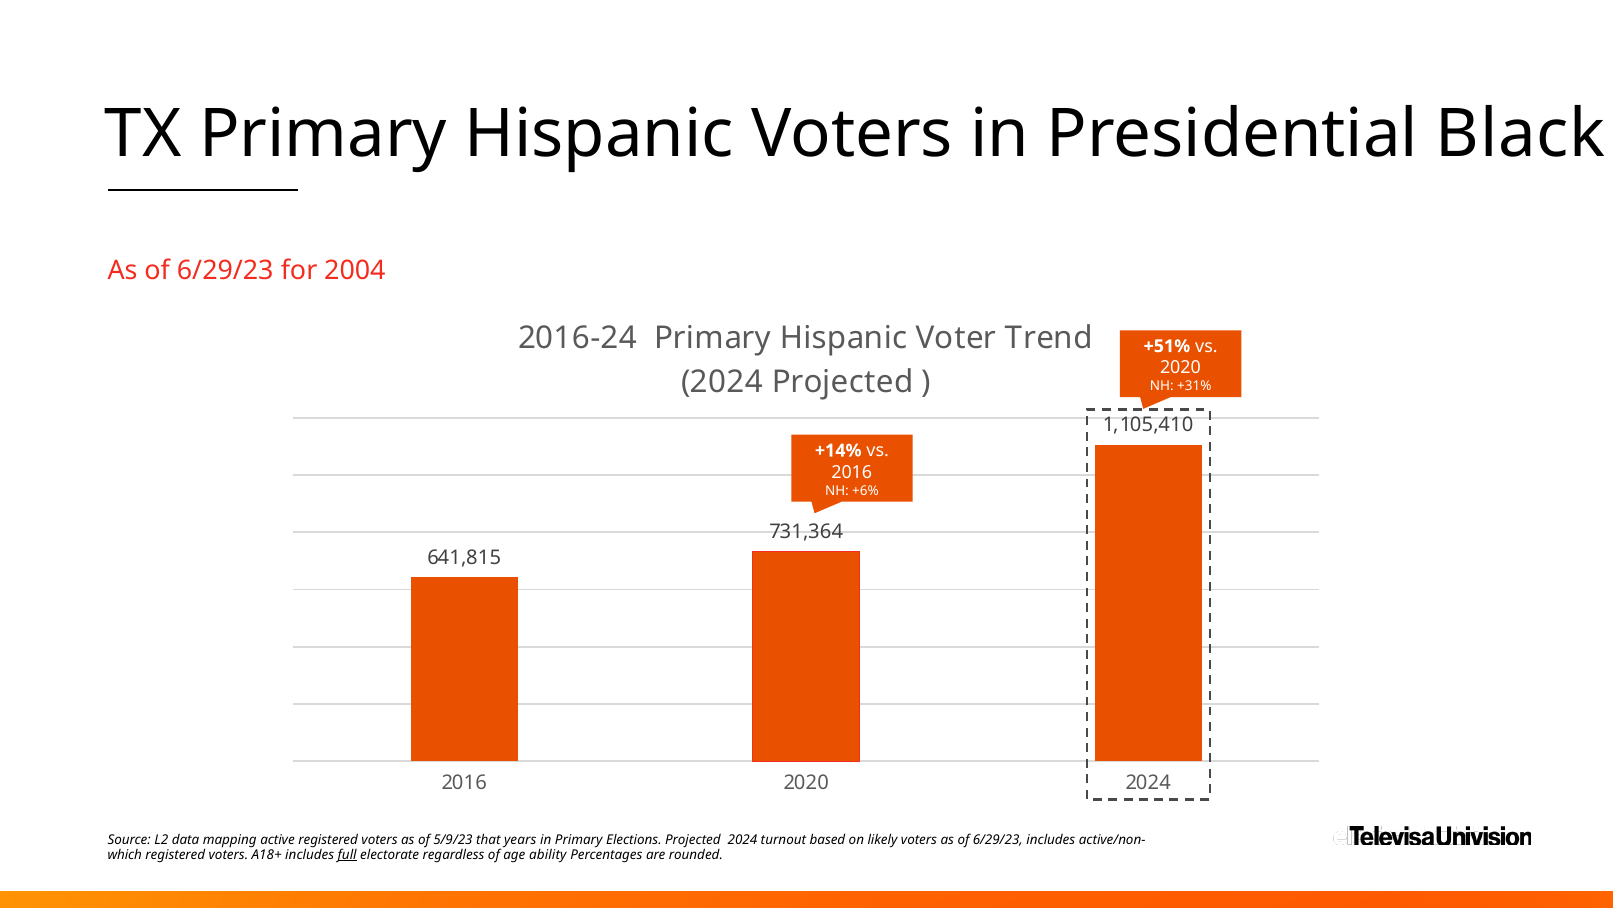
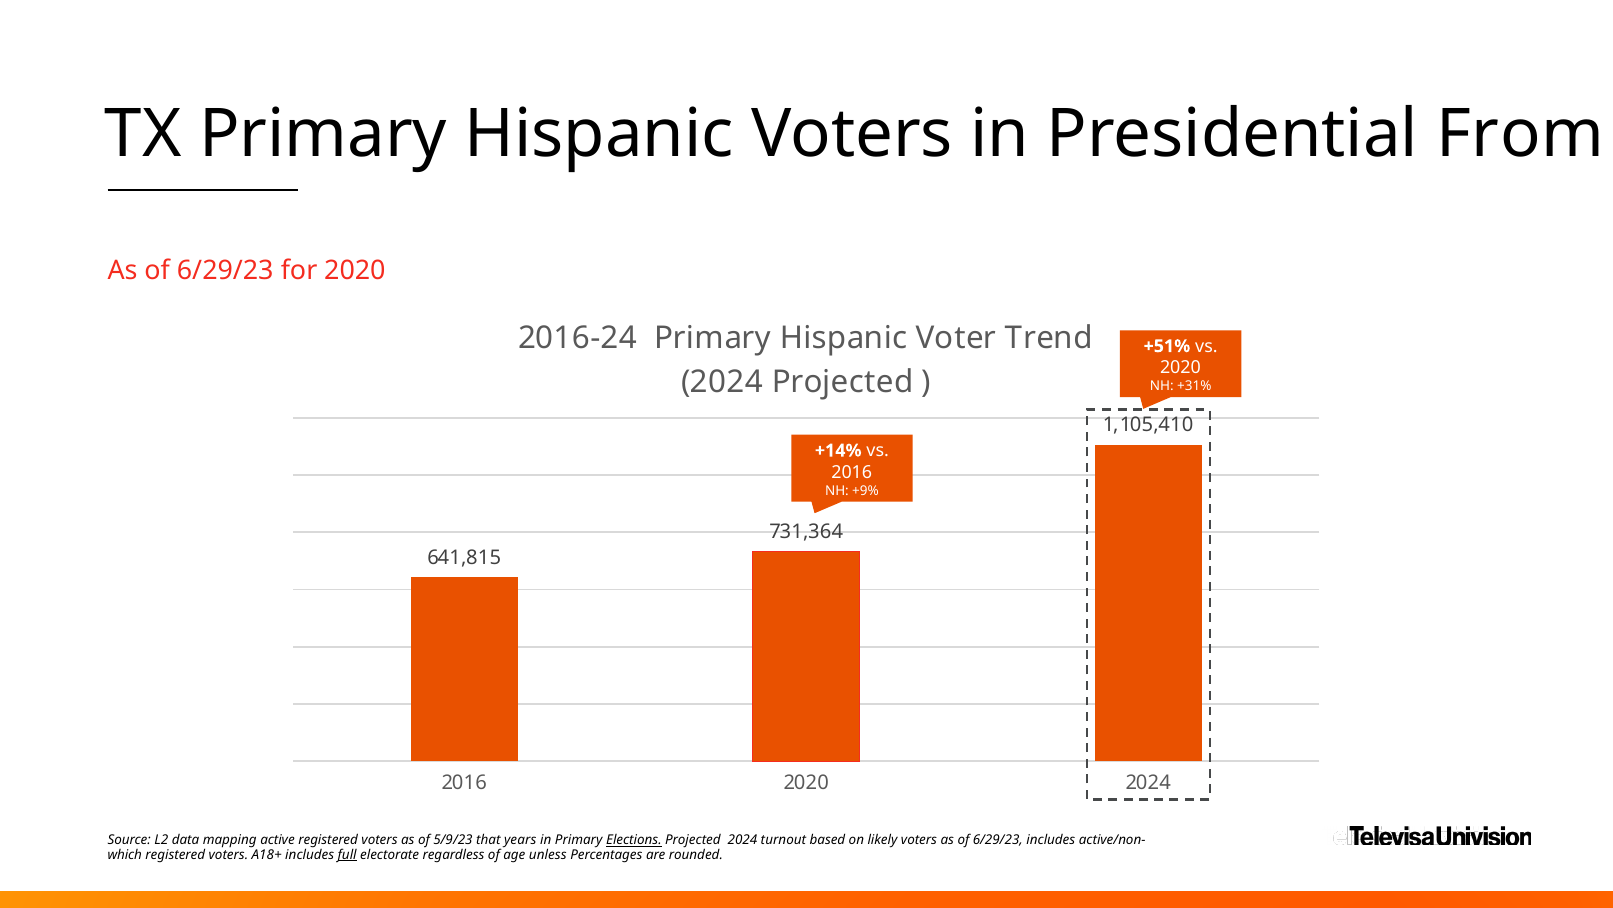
Black: Black -> From
for 2004: 2004 -> 2020
+6%: +6% -> +9%
Elections underline: none -> present
ability: ability -> unless
